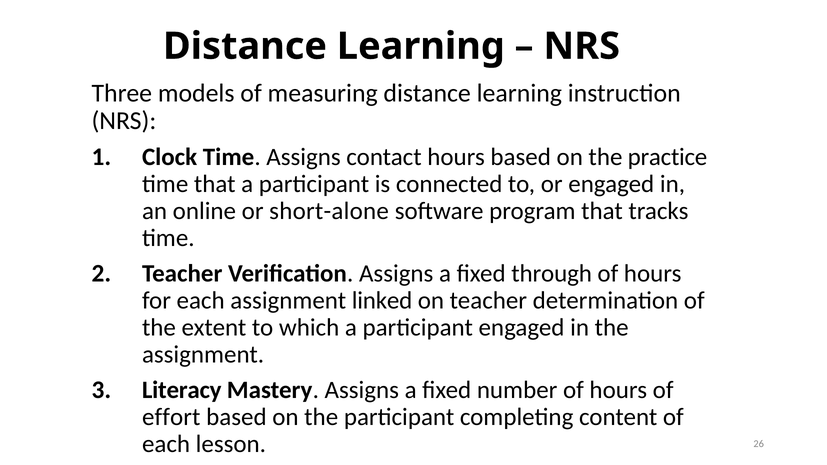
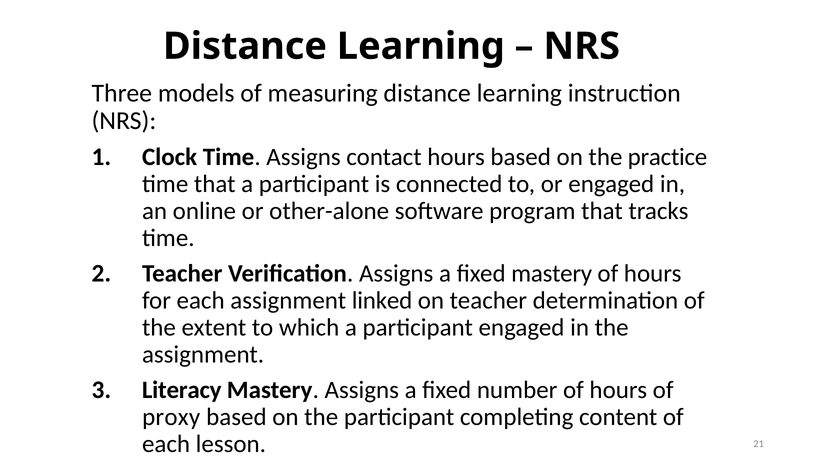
short-alone: short-alone -> other-alone
fixed through: through -> mastery
effort: effort -> proxy
26: 26 -> 21
